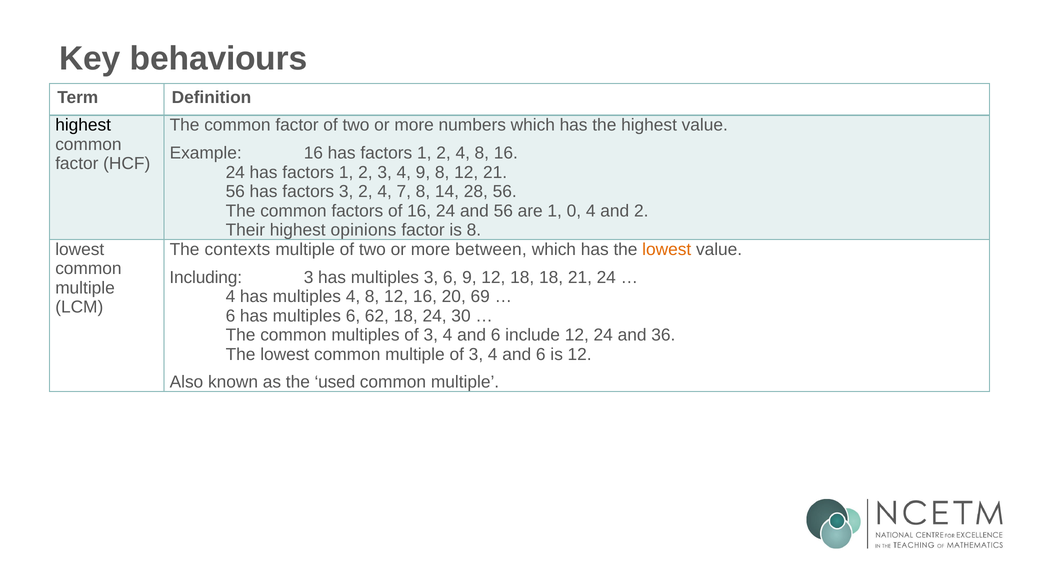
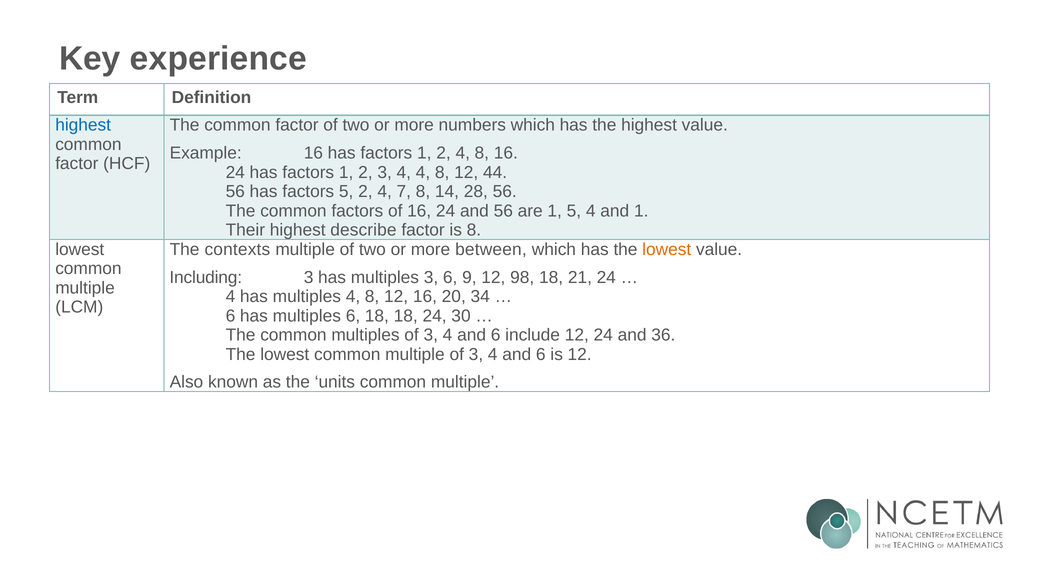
behaviours: behaviours -> experience
highest at (83, 125) colour: black -> blue
4 9: 9 -> 4
12 21: 21 -> 44
factors 3: 3 -> 5
1 0: 0 -> 5
and 2: 2 -> 1
opinions: opinions -> describe
12 18: 18 -> 98
69: 69 -> 34
6 62: 62 -> 18
used: used -> units
